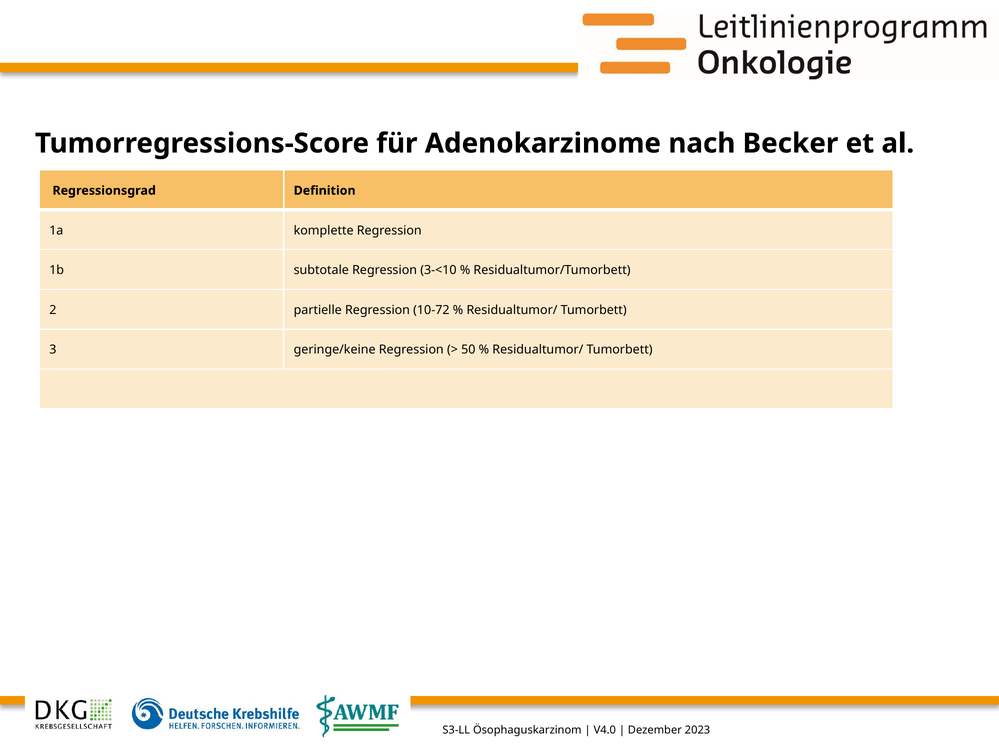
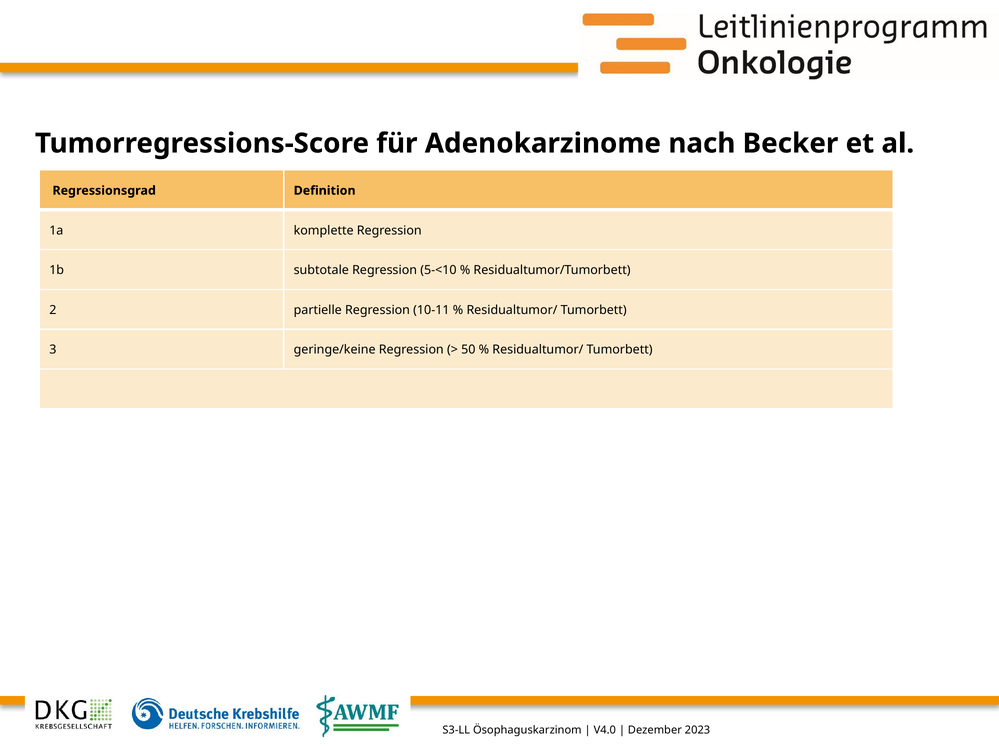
3-<10: 3-<10 -> 5-<10
10-72: 10-72 -> 10-11
